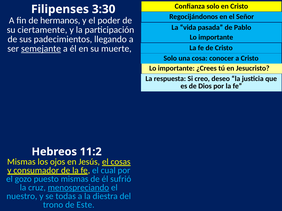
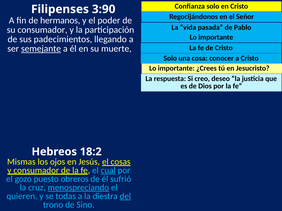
3:30: 3:30 -> 3:90
su ciertamente: ciertamente -> consumador
11:2: 11:2 -> 18:2
cual underline: none -> present
puesto mismas: mismas -> obreros
nuestro: nuestro -> quieren
del underline: none -> present
Este: Este -> Sino
